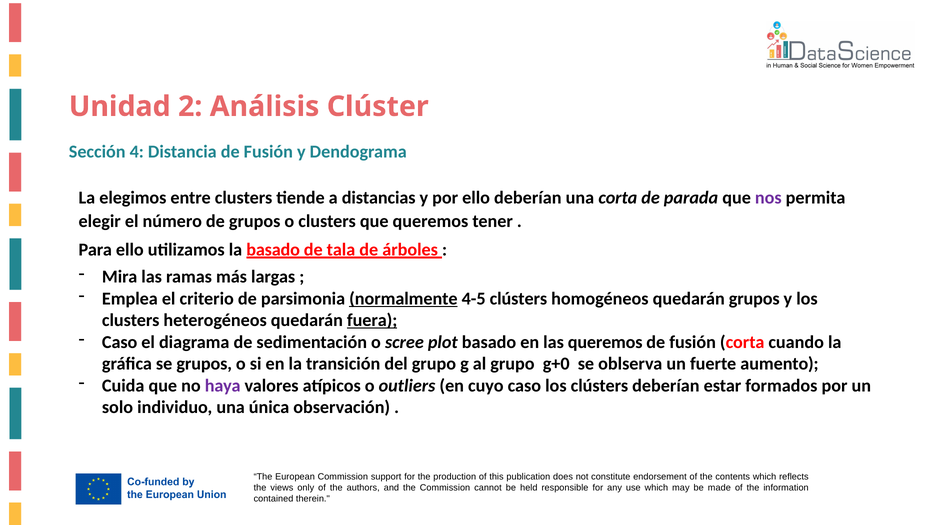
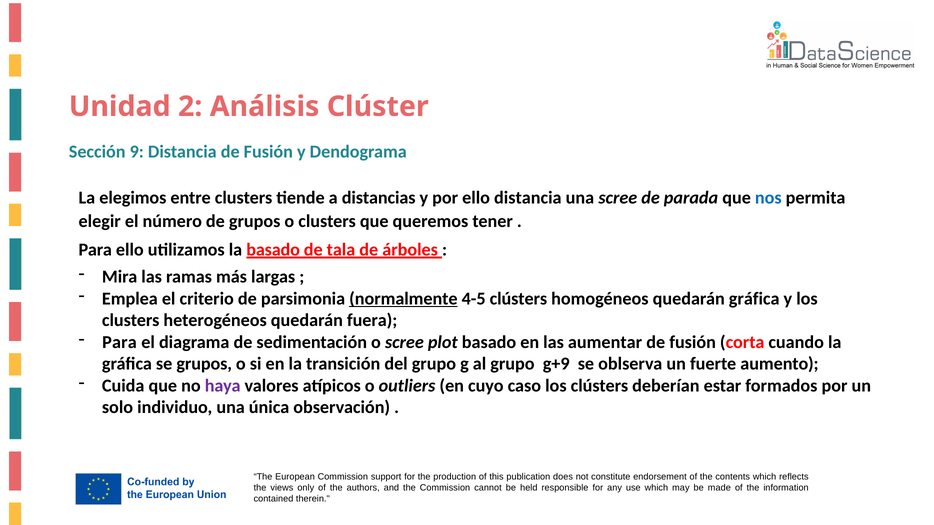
4: 4 -> 9
ello deberían: deberían -> distancia
una corta: corta -> scree
nos colour: purple -> blue
quedarán grupos: grupos -> gráfica
fuera underline: present -> none
Caso at (120, 342): Caso -> Para
las queremos: queremos -> aumentar
g+0: g+0 -> g+9
